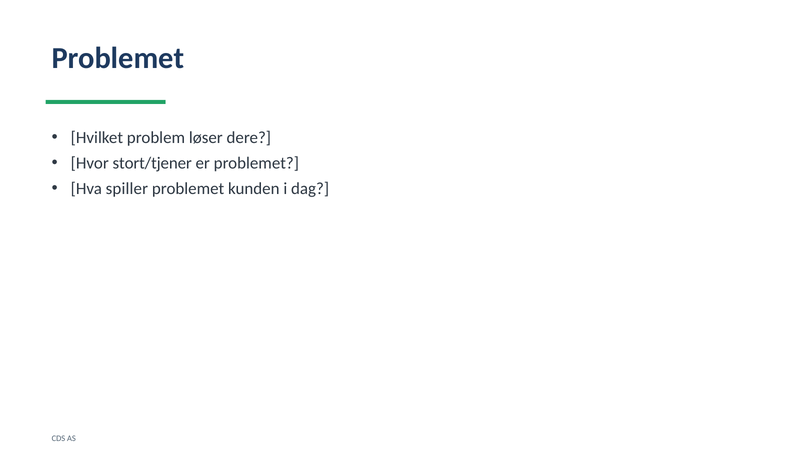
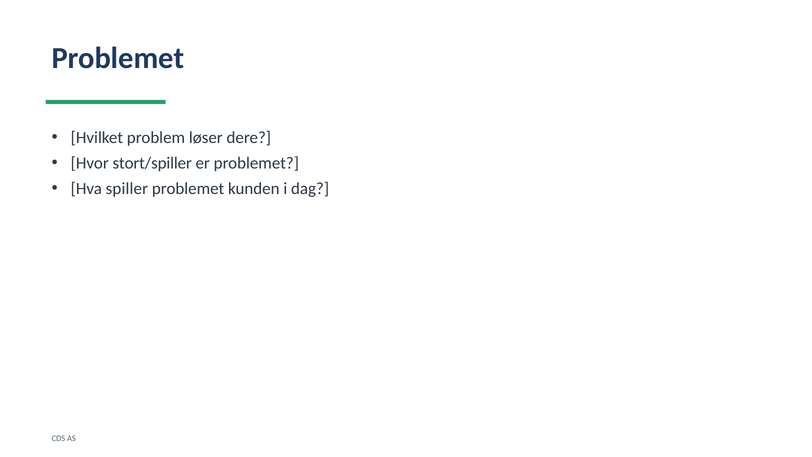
stort/tjener: stort/tjener -> stort/spiller
